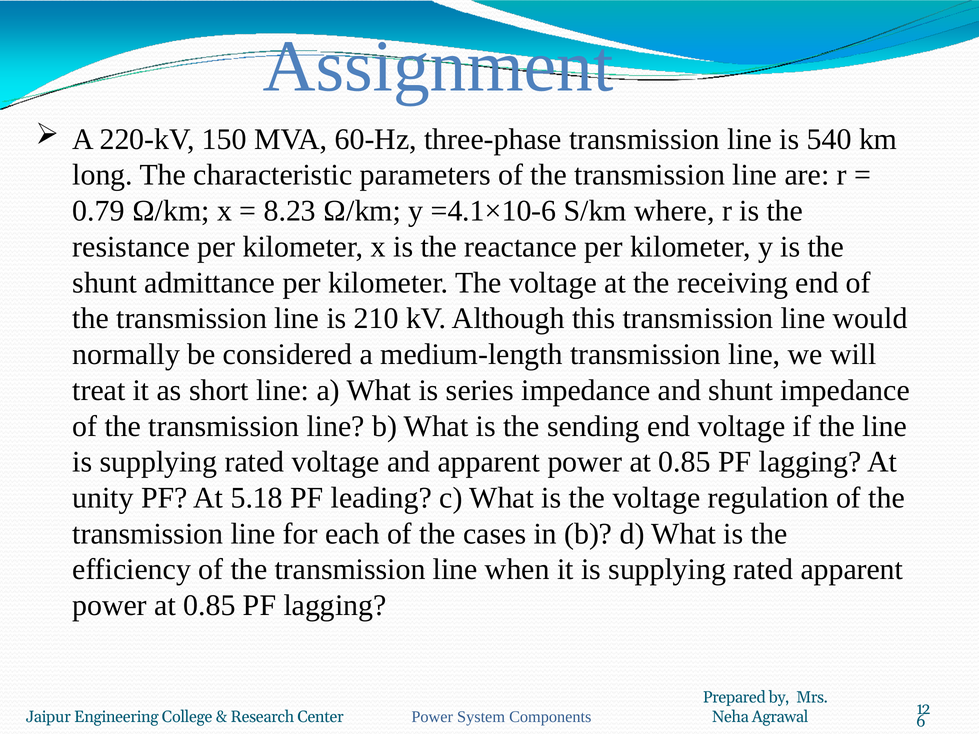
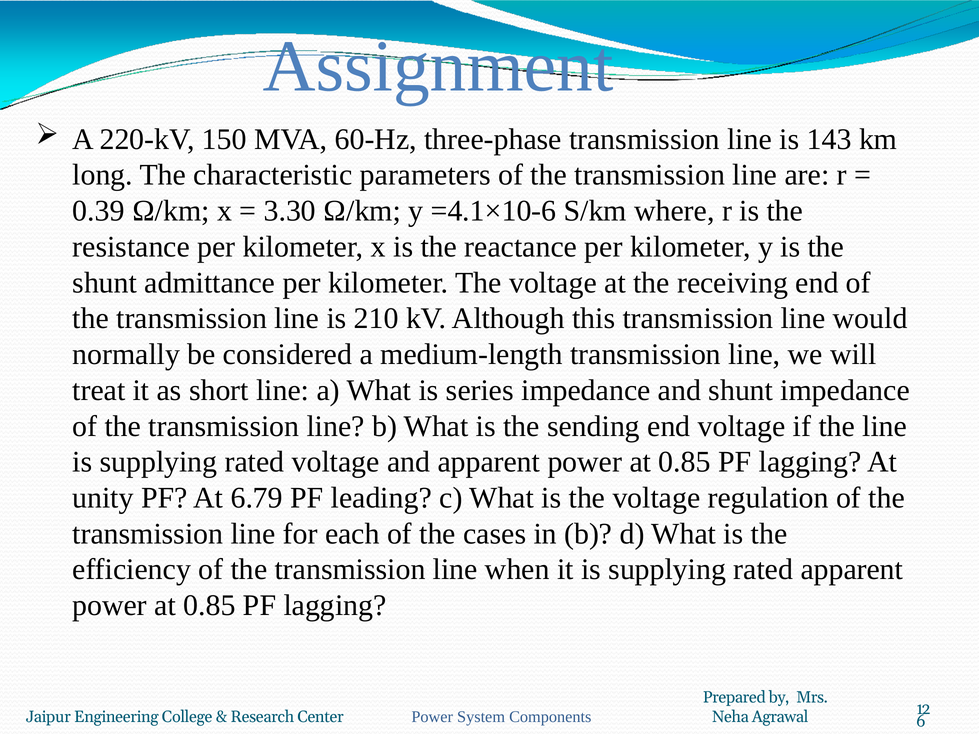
540: 540 -> 143
0.79: 0.79 -> 0.39
8.23: 8.23 -> 3.30
5.18: 5.18 -> 6.79
